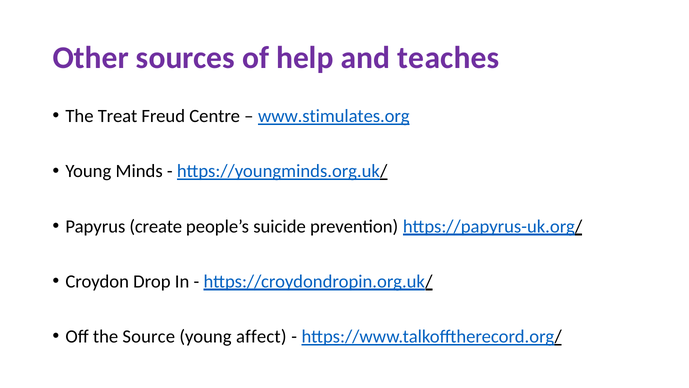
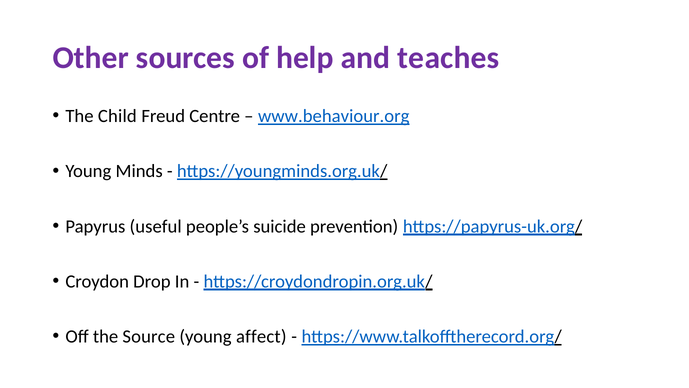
Treat: Treat -> Child
www.stimulates.org: www.stimulates.org -> www.behaviour.org
create: create -> useful
